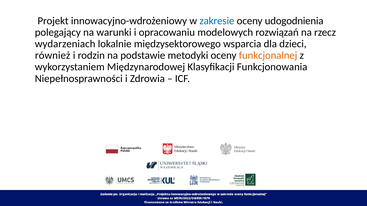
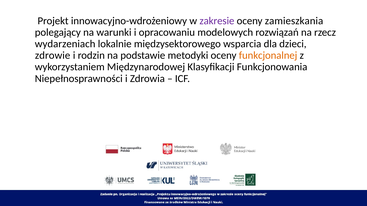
zakresie colour: blue -> purple
udogodnienia: udogodnienia -> zamieszkania
również: również -> zdrowie
